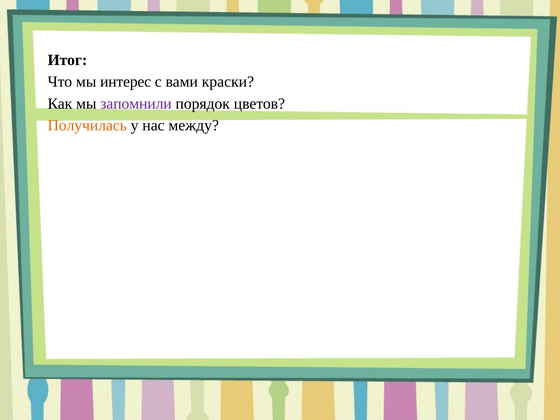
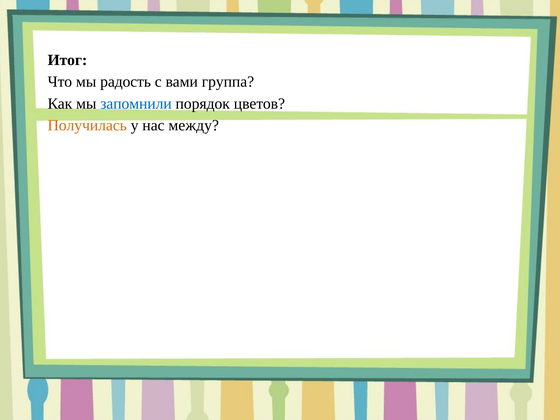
интерес: интерес -> радость
краски: краски -> группа
запомнили colour: purple -> blue
